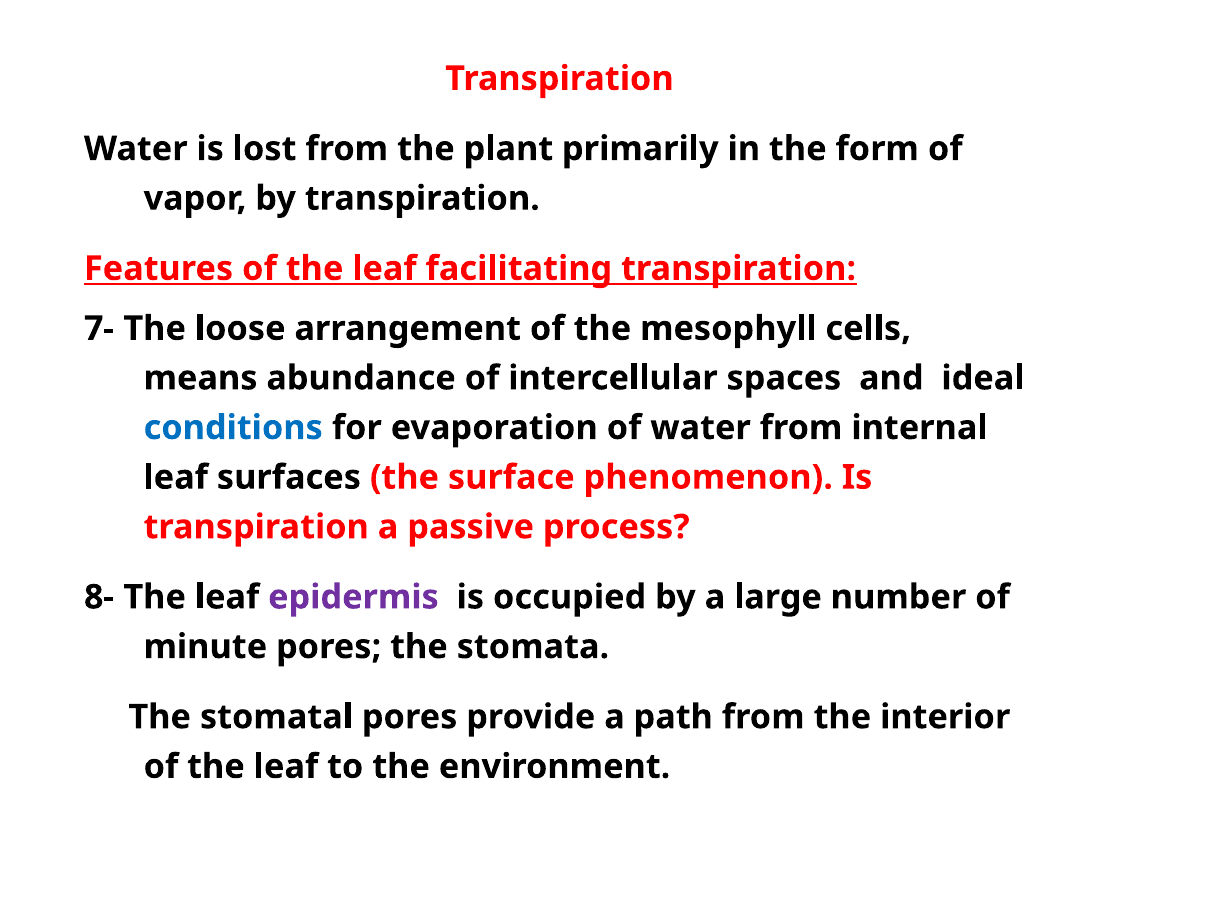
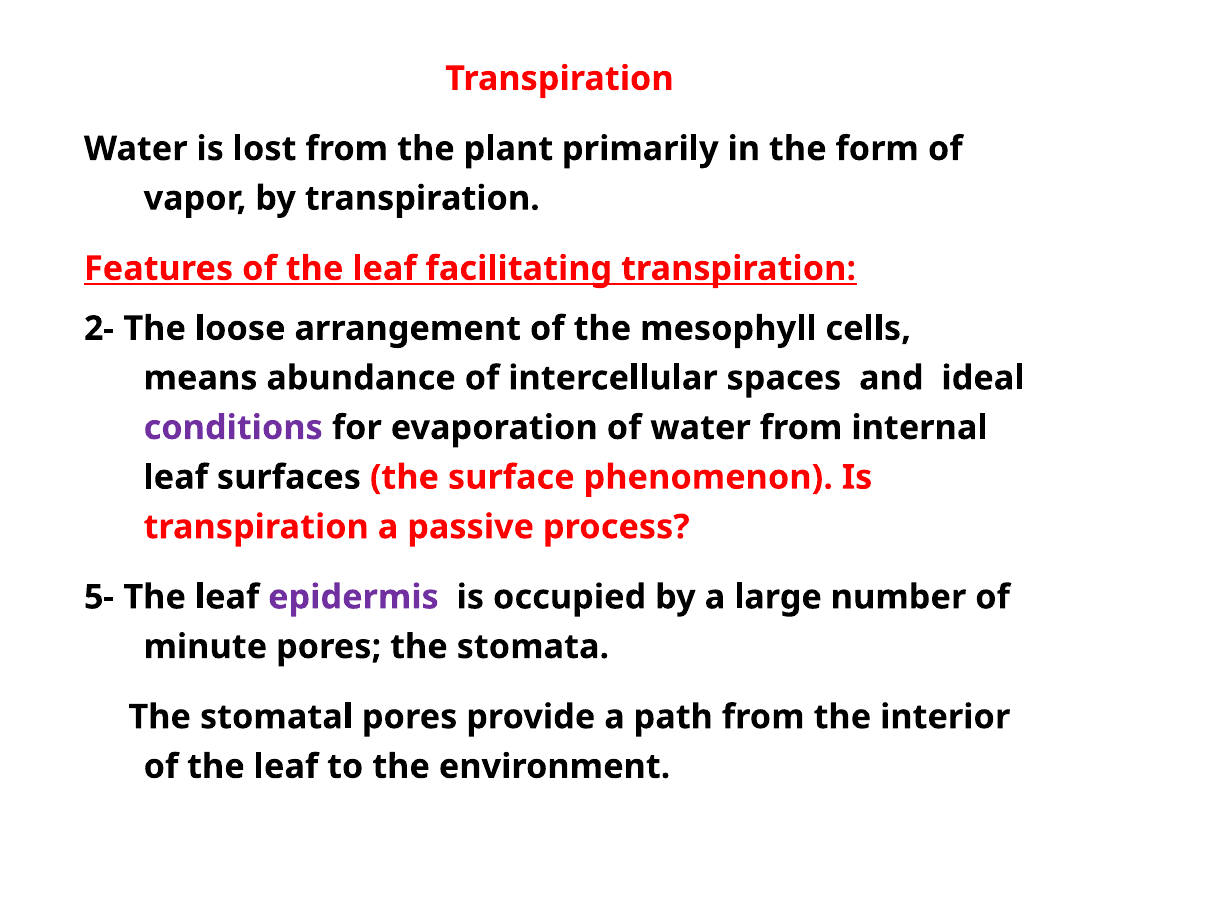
7-: 7- -> 2-
conditions colour: blue -> purple
8-: 8- -> 5-
